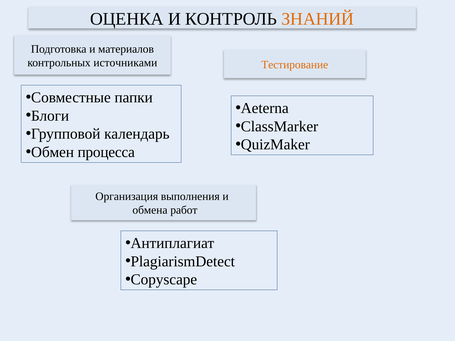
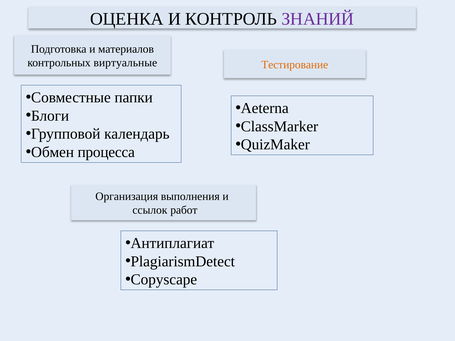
ЗНАНИЙ colour: orange -> purple
источниками: источниками -> виртуальные
обмена: обмена -> ссылок
